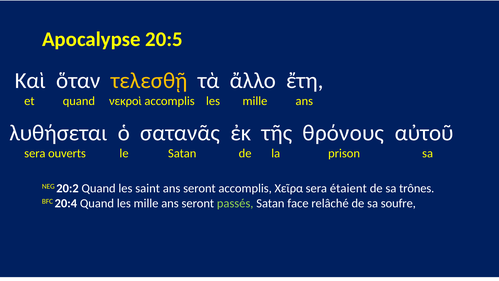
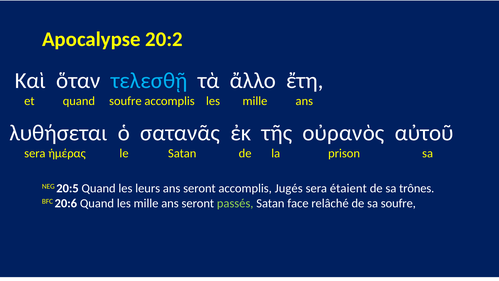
20:5: 20:5 -> 20:2
τελεσθῇ colour: yellow -> light blue
quand νεκροὶ: νεκροὶ -> soufre
θρόνους: θρόνους -> οὐρανὸς
ouverts: ouverts -> ἡμέρας
20:2: 20:2 -> 20:5
saint: saint -> leurs
Χεῖρα: Χεῖρα -> Jugés
20:4: 20:4 -> 20:6
